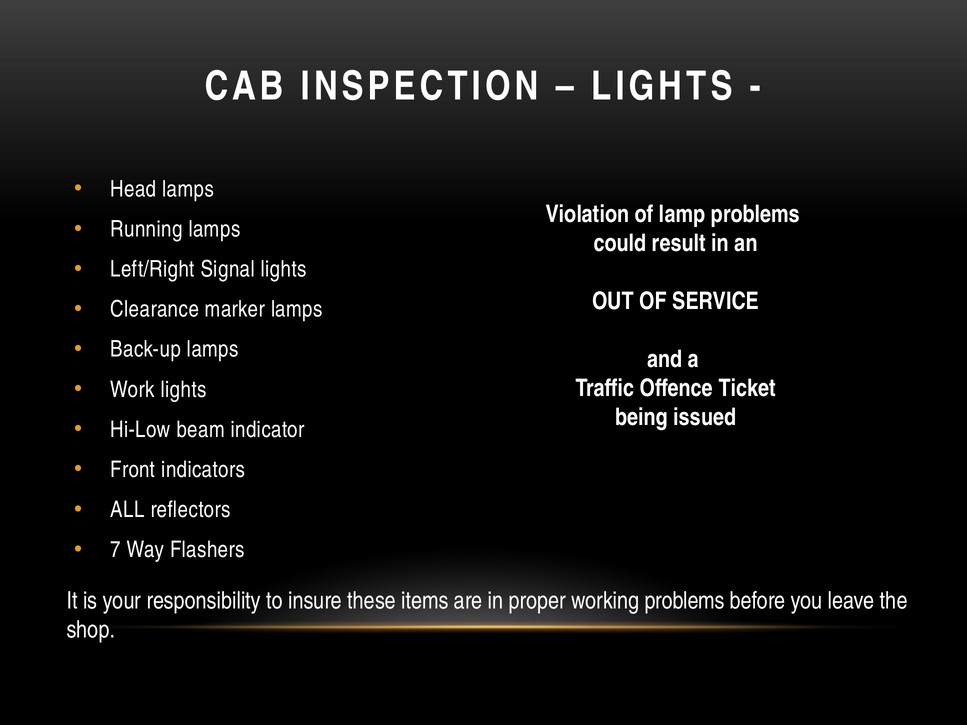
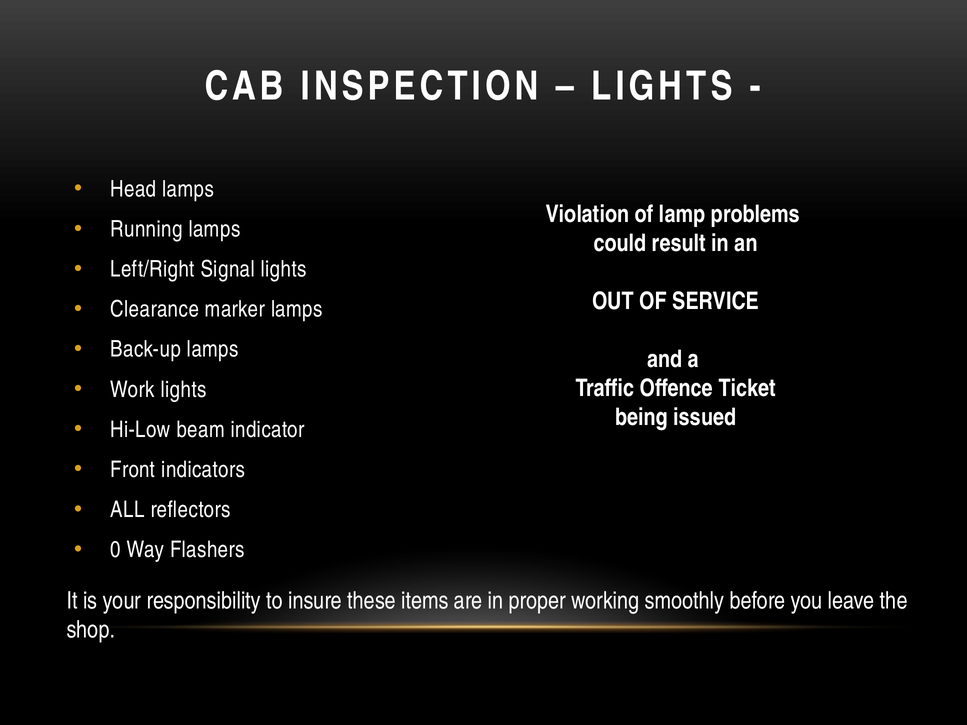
7: 7 -> 0
working problems: problems -> smoothly
